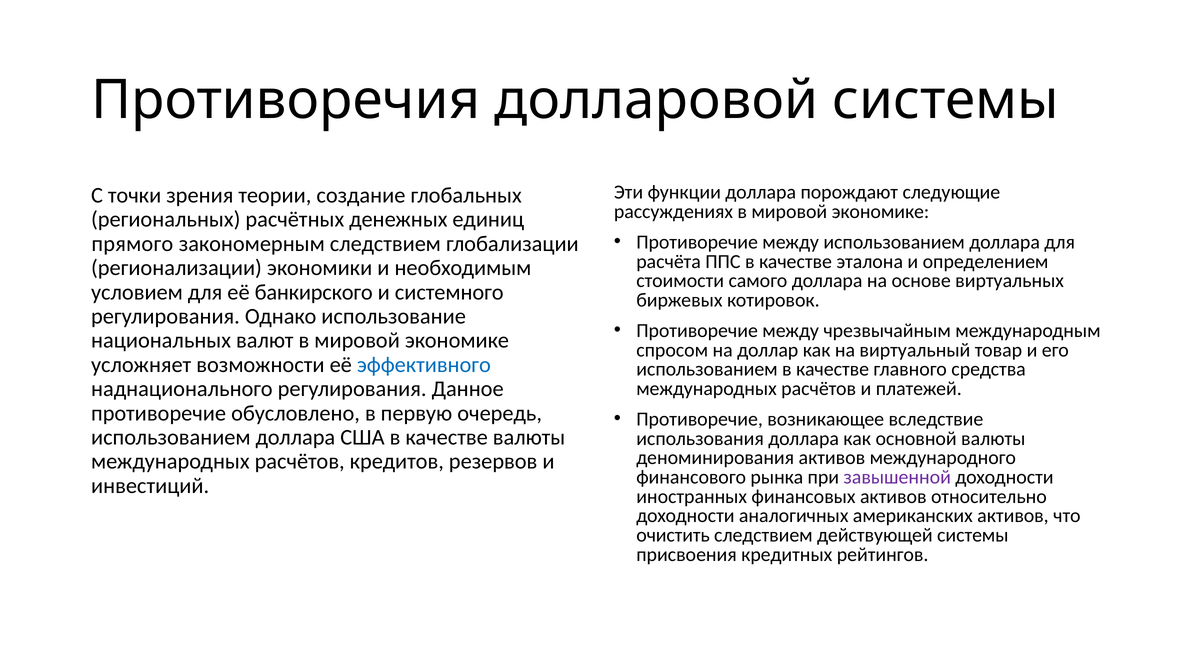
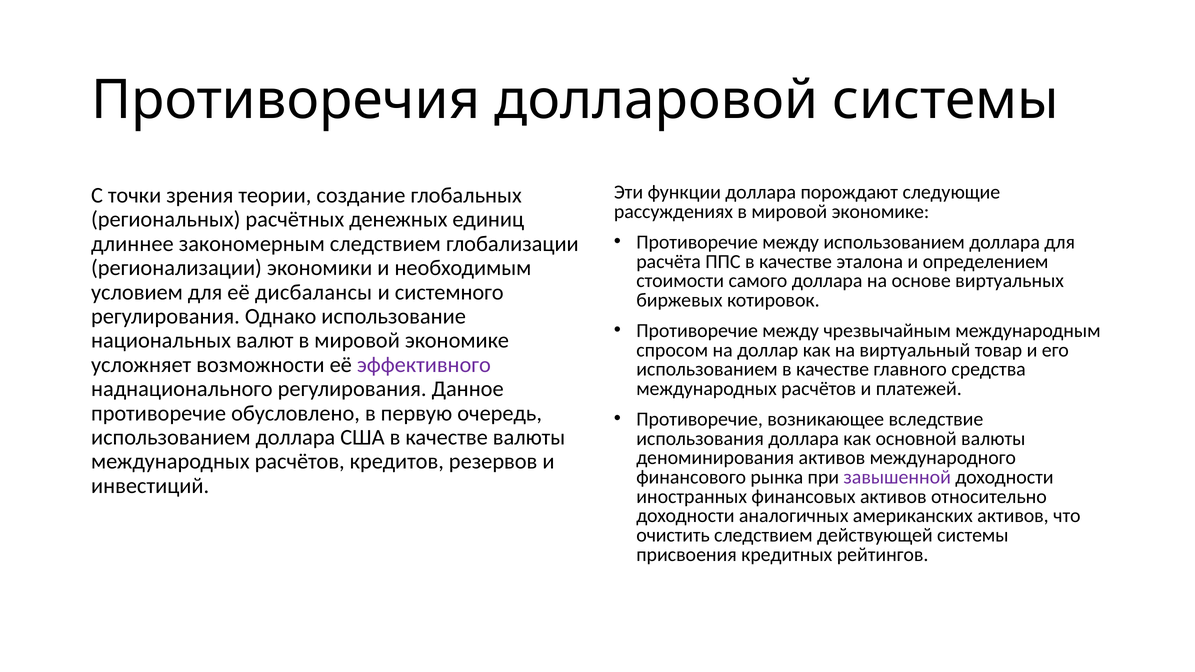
прямого: прямого -> длиннее
банкирского: банкирского -> дисбалансы
эффективного colour: blue -> purple
